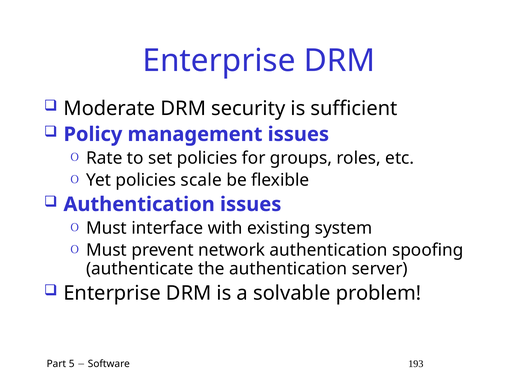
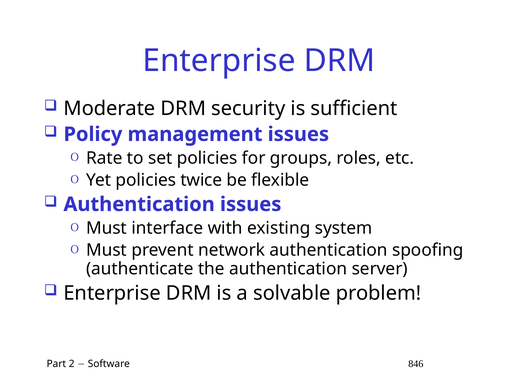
scale: scale -> twice
5: 5 -> 2
193: 193 -> 846
